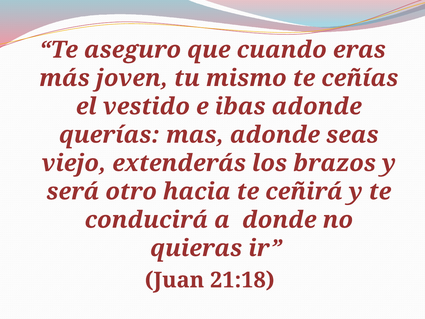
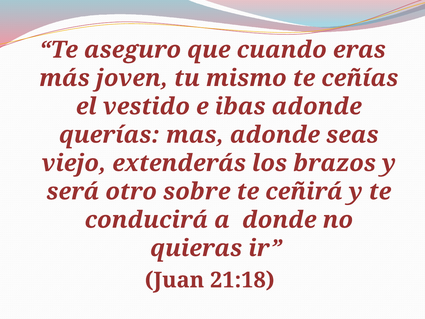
hacia: hacia -> sobre
